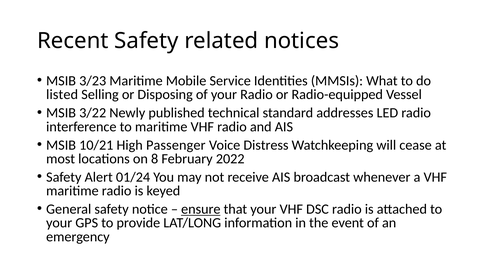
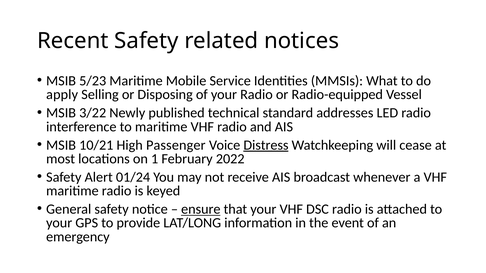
3/23: 3/23 -> 5/23
listed: listed -> apply
Distress underline: none -> present
8: 8 -> 1
